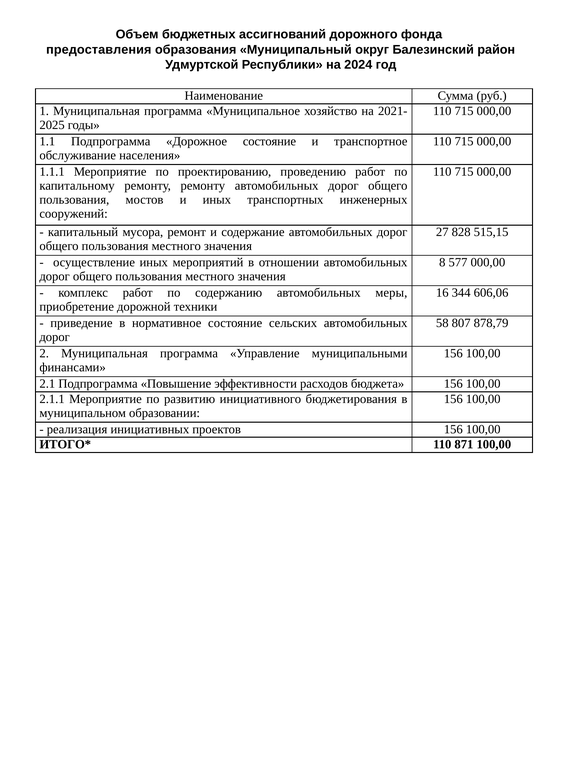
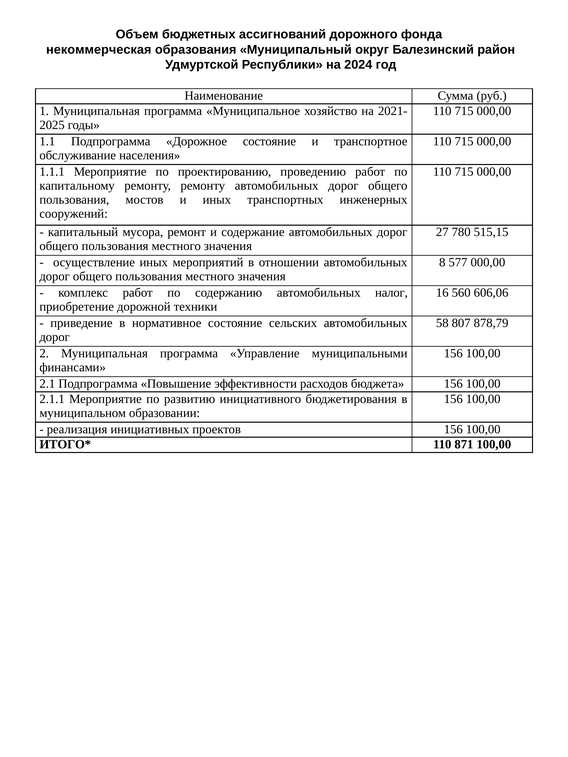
предоставления: предоставления -> некоммерческая
828: 828 -> 780
меры: меры -> налог
344: 344 -> 560
